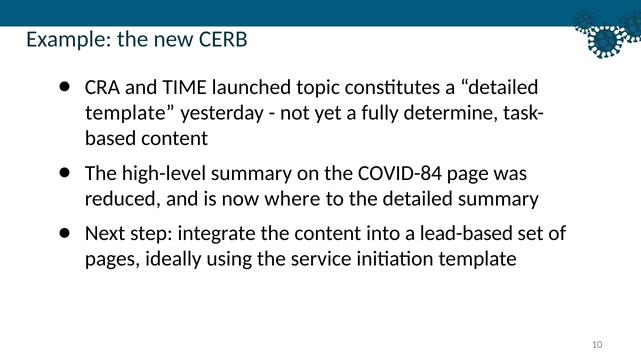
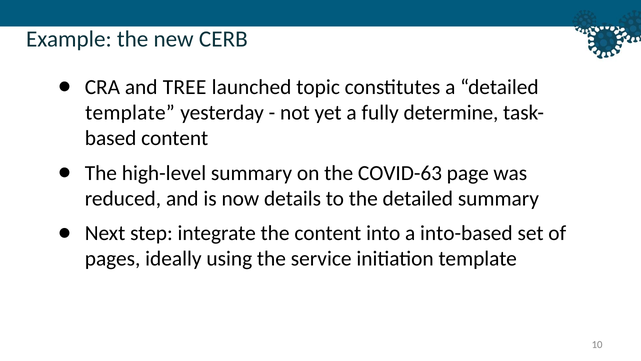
TIME: TIME -> TREE
COVID-84: COVID-84 -> COVID-63
where: where -> details
lead-based: lead-based -> into-based
